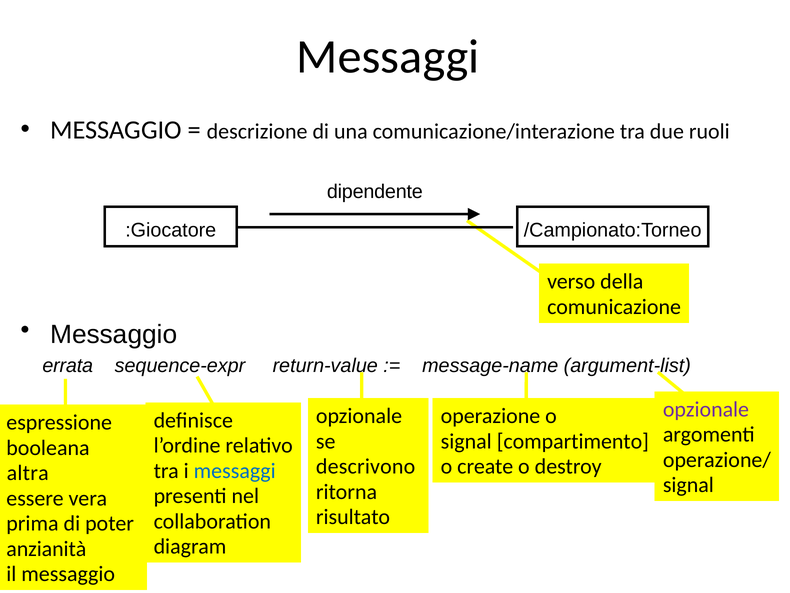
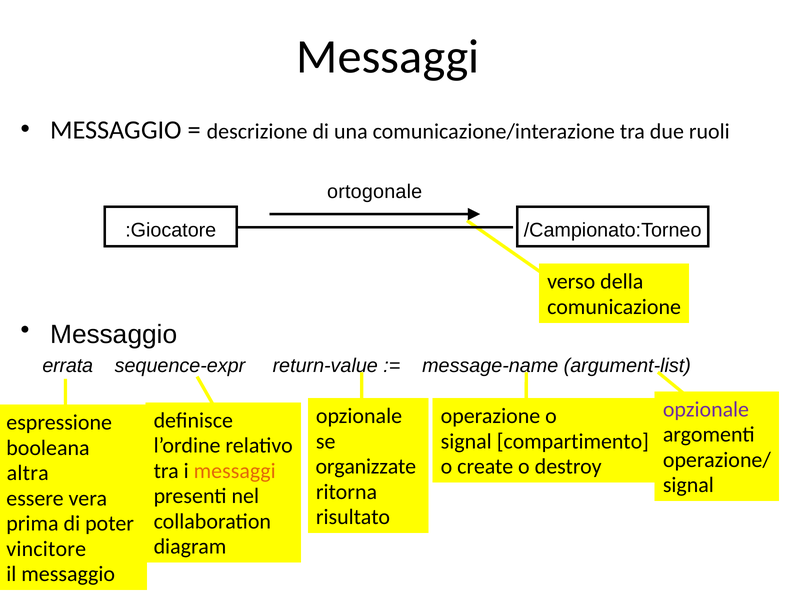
dipendente: dipendente -> ortogonale
descrivono: descrivono -> organizzate
messaggi at (235, 471) colour: blue -> orange
anzianità: anzianità -> vincitore
